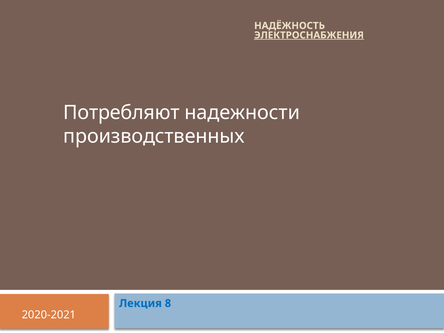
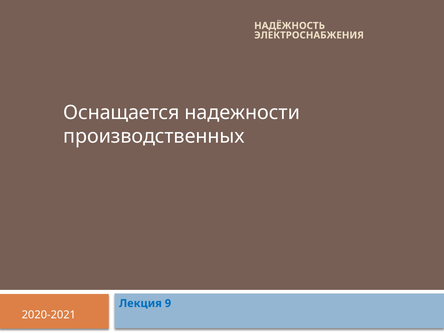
ЭЛЕКТРОСНАБЖЕНИЯ underline: present -> none
Потребляют: Потребляют -> Оснащается
8: 8 -> 9
